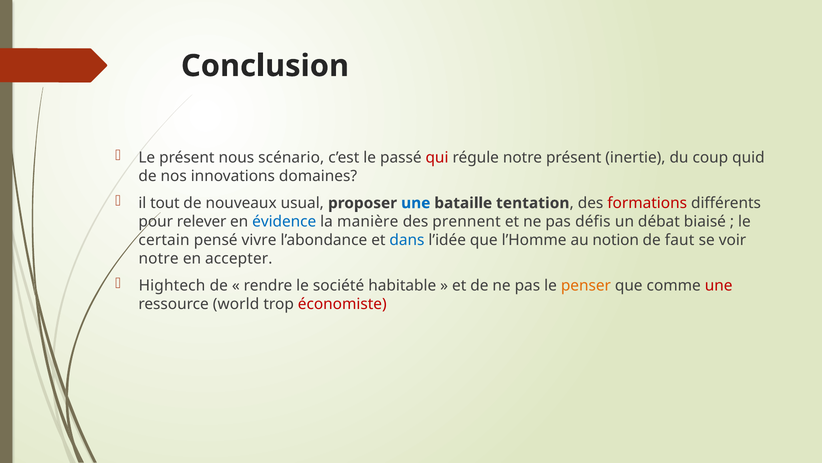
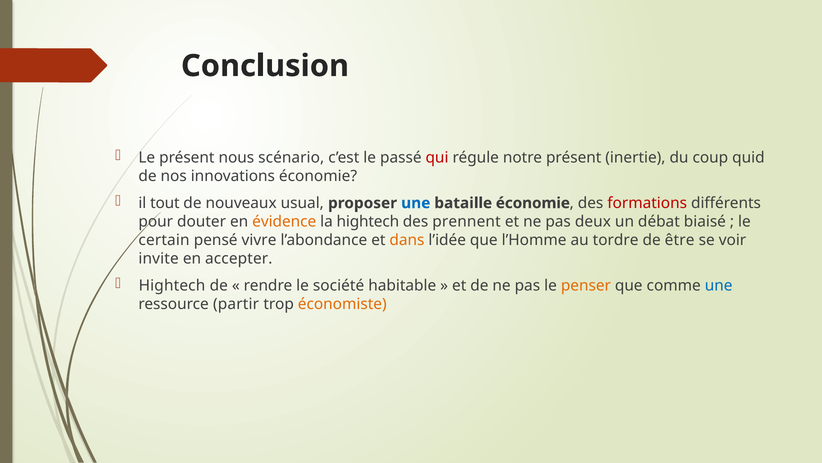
innovations domaines: domaines -> économie
bataille tentation: tentation -> économie
relever: relever -> douter
évidence colour: blue -> orange
la manière: manière -> hightech
défis: défis -> deux
dans colour: blue -> orange
notion: notion -> tordre
faut: faut -> être
notre at (159, 258): notre -> invite
une at (719, 285) colour: red -> blue
world: world -> partir
économiste colour: red -> orange
